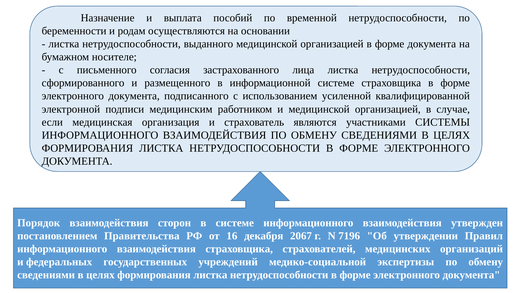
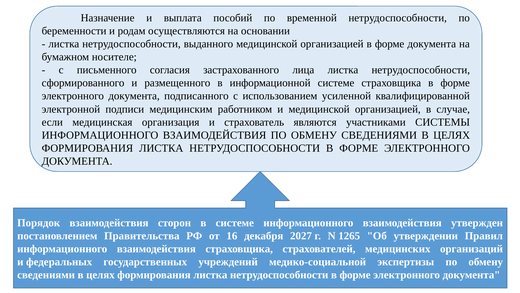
2067: 2067 -> 2027
7196: 7196 -> 1265
